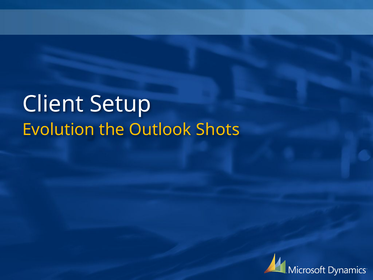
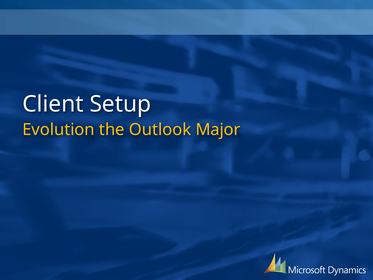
Shots: Shots -> Major
